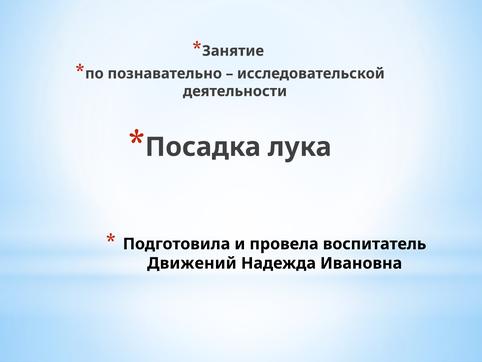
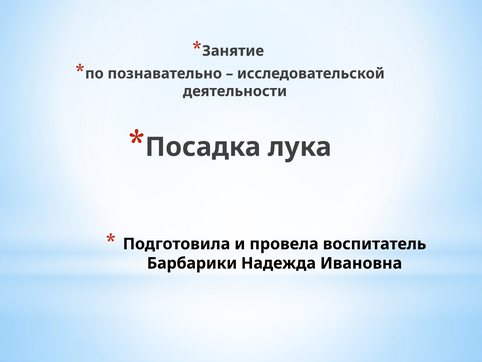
Движений: Движений -> Барбарики
